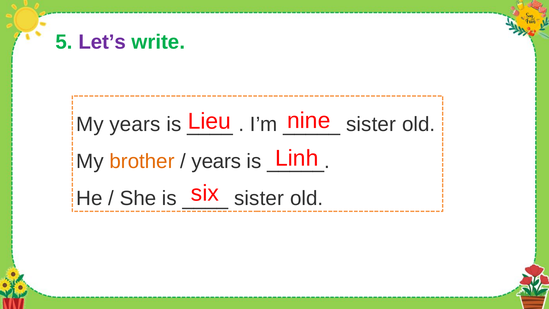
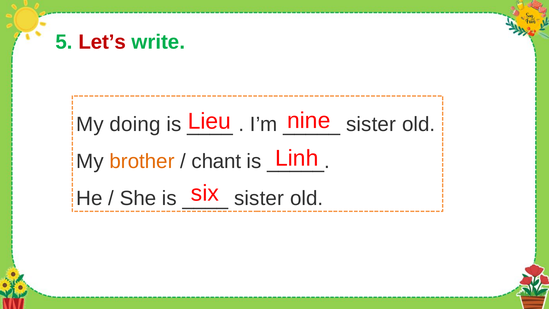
Let’s colour: purple -> red
My years: years -> doing
years at (216, 161): years -> chant
